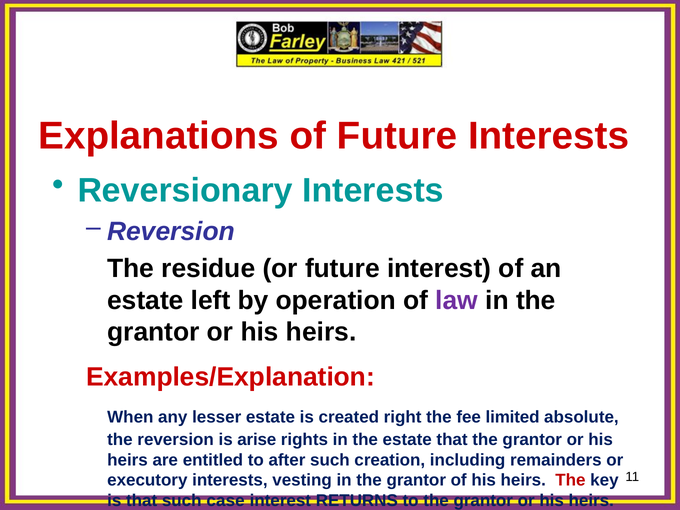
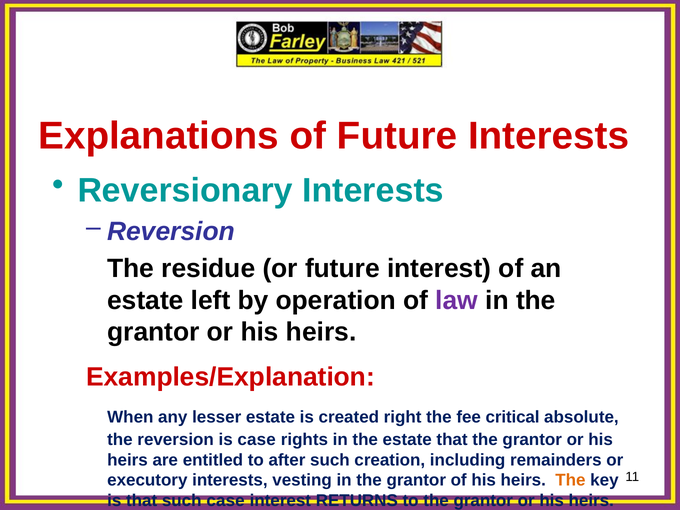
limited: limited -> critical
is arise: arise -> case
The at (570, 480) colour: red -> orange
